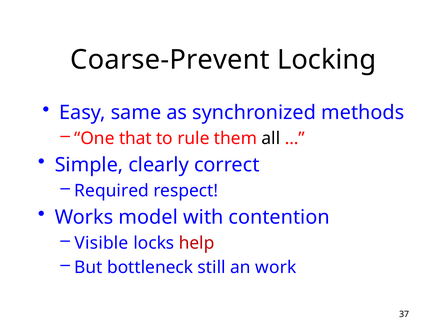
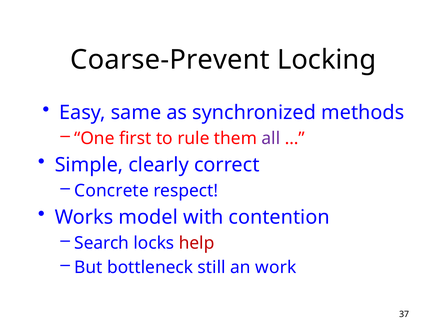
that: that -> first
all colour: black -> purple
Required: Required -> Concrete
Visible: Visible -> Search
